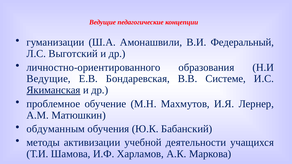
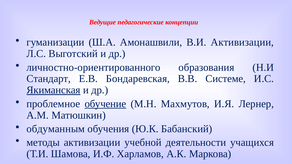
В.И Федеральный: Федеральный -> Активизации
Ведущие at (49, 79): Ведущие -> Стандарт
обучение underline: none -> present
